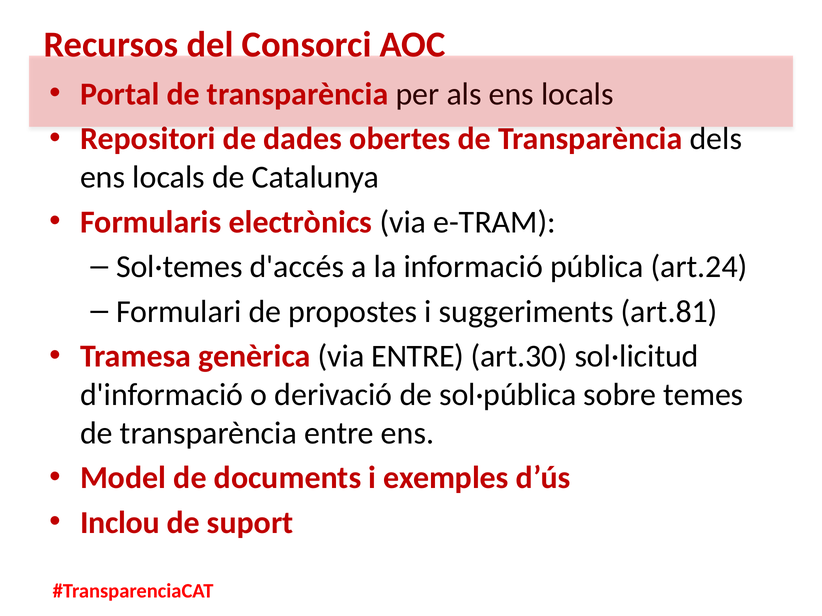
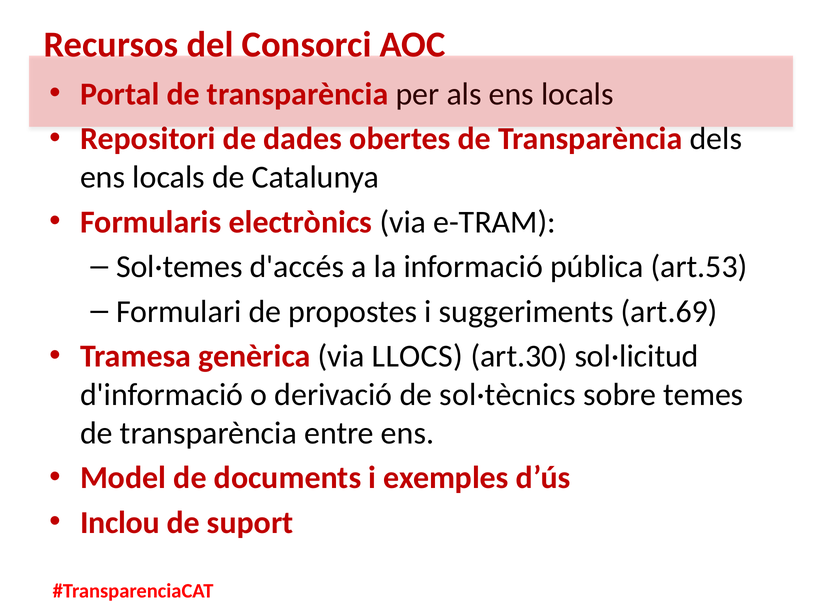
art.24: art.24 -> art.53
art.81: art.81 -> art.69
via ENTRE: ENTRE -> LLOCS
sol·pública: sol·pública -> sol·tècnics
